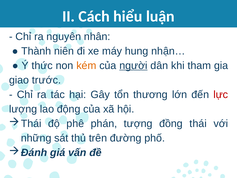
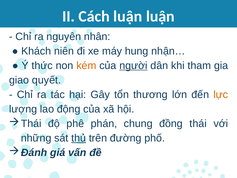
Cách hiểu: hiểu -> luận
Thành: Thành -> Khách
trước: trước -> quyết
lực colour: red -> orange
tượng: tượng -> chung
thủ underline: none -> present
